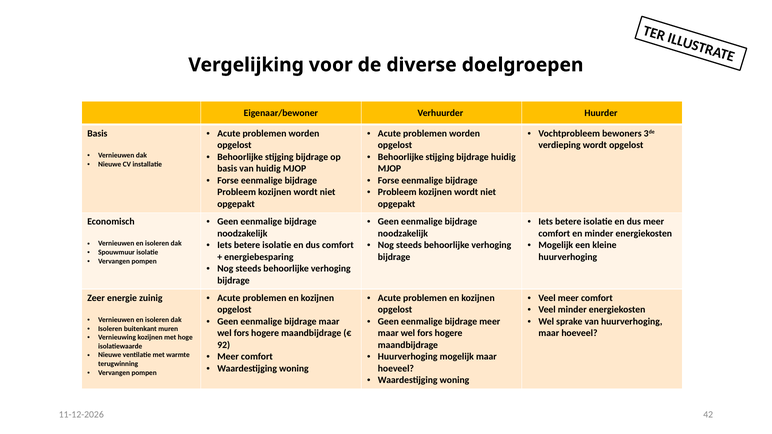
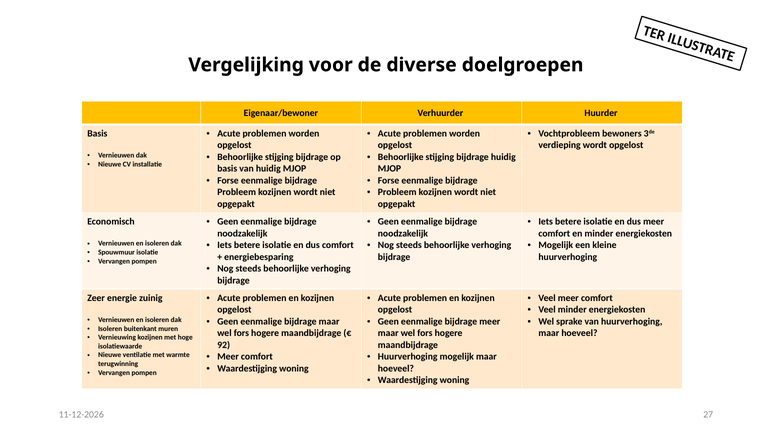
42: 42 -> 27
